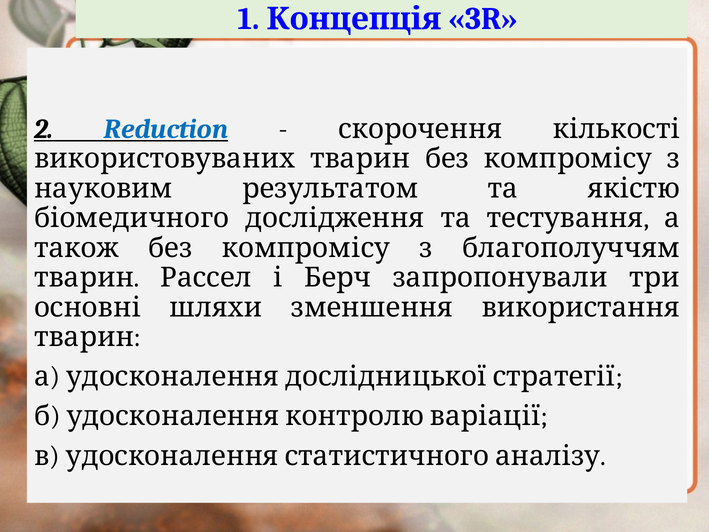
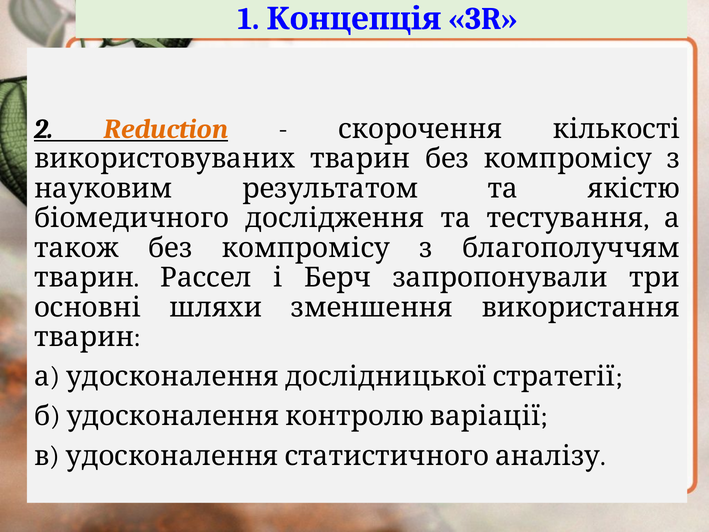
Reduction colour: blue -> orange
